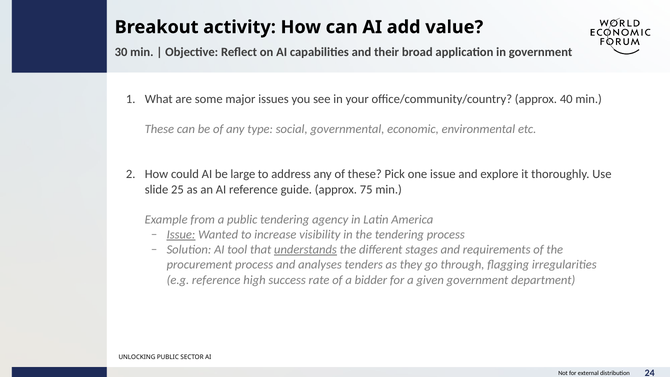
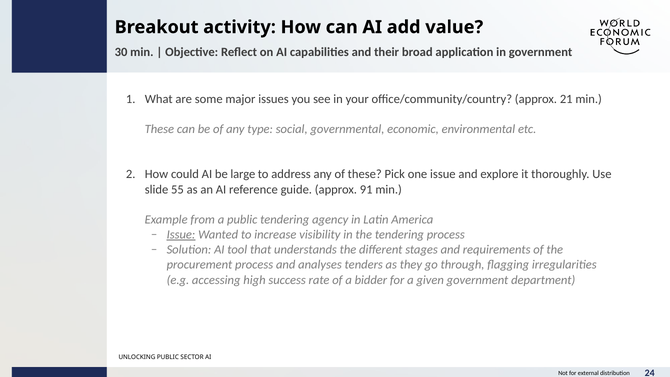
40: 40 -> 21
25: 25 -> 55
75: 75 -> 91
understands underline: present -> none
e.g reference: reference -> accessing
